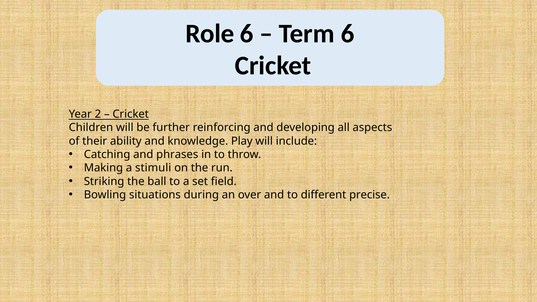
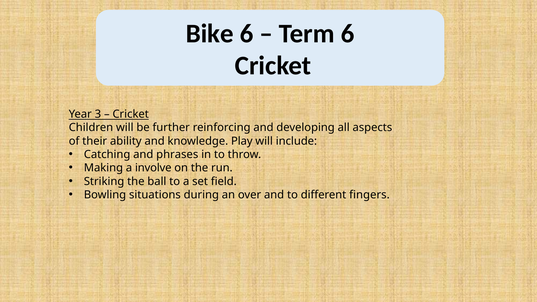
Role: Role -> Bike
2: 2 -> 3
stimuli: stimuli -> involve
precise: precise -> fingers
